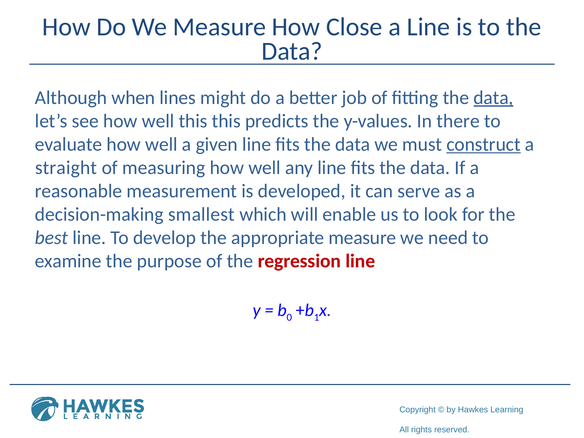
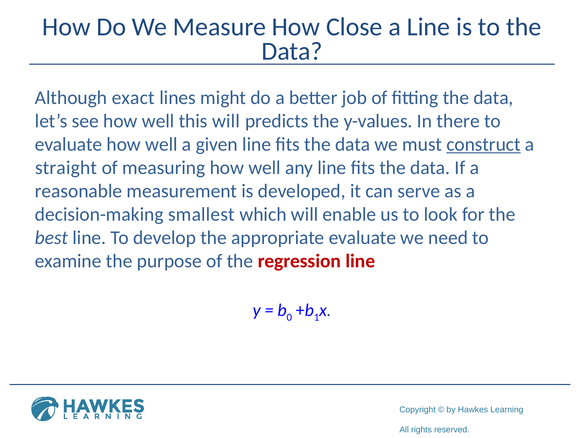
when: when -> exact
data at (493, 98) underline: present -> none
this this: this -> will
appropriate measure: measure -> evaluate
